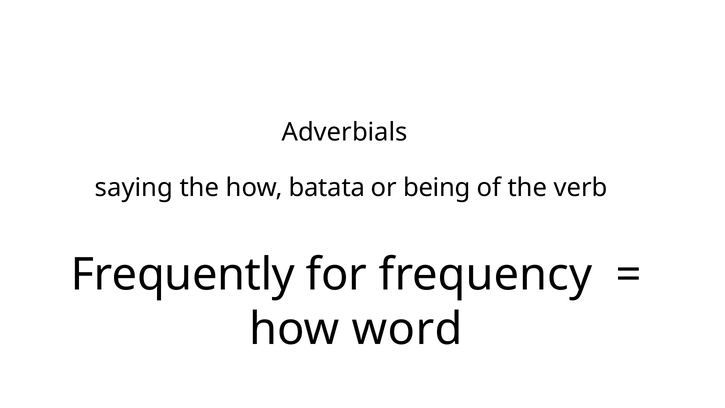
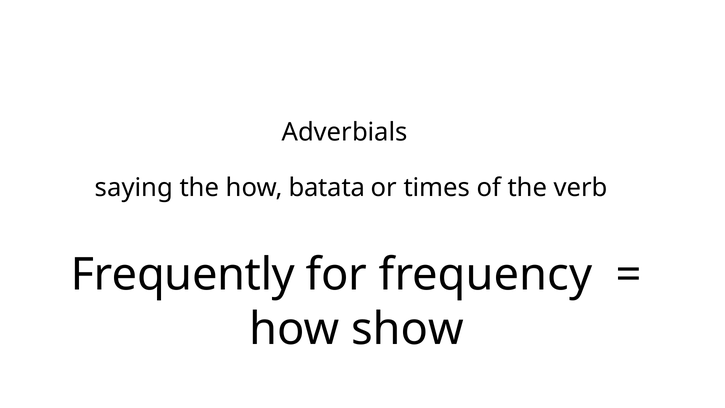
being: being -> times
word: word -> show
